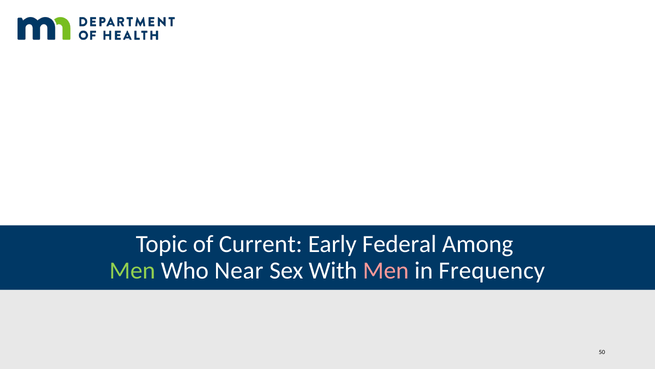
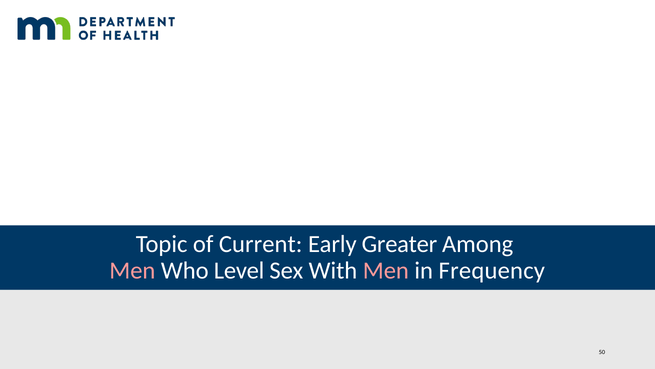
Federal: Federal -> Greater
Men at (132, 270) colour: light green -> pink
Near: Near -> Level
